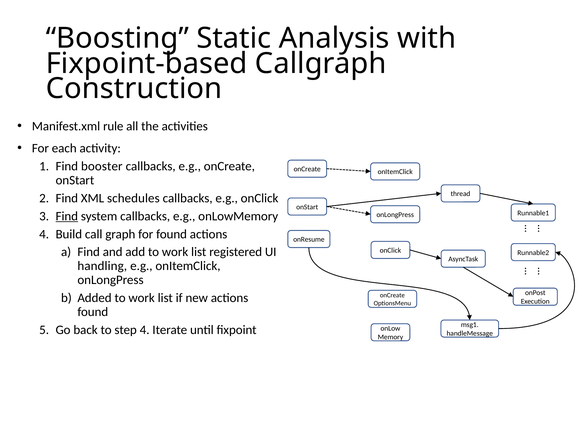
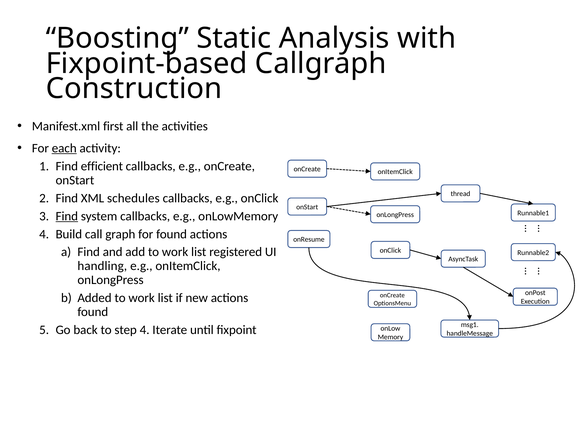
rule: rule -> first
each underline: none -> present
booster: booster -> efficient
